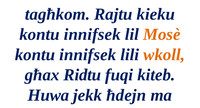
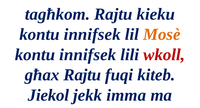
wkoll colour: orange -> red
għax Ridtu: Ridtu -> Rajtu
Huwa: Huwa -> Jiekol
ħdejn: ħdejn -> imma
